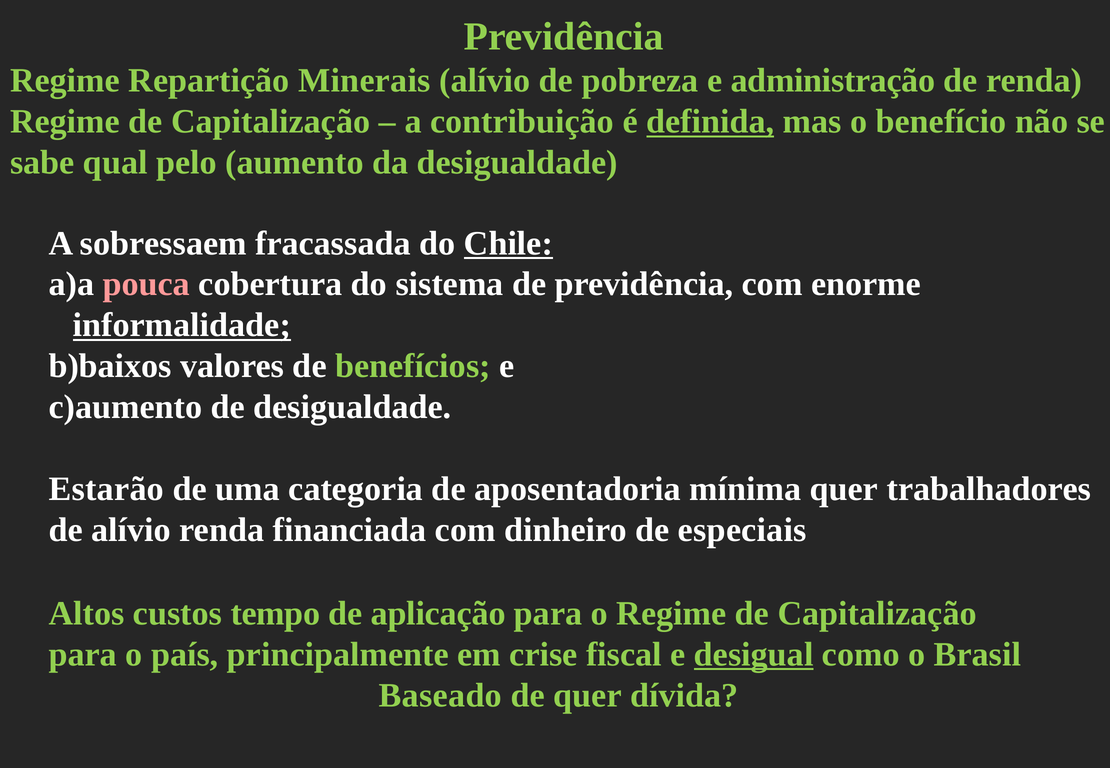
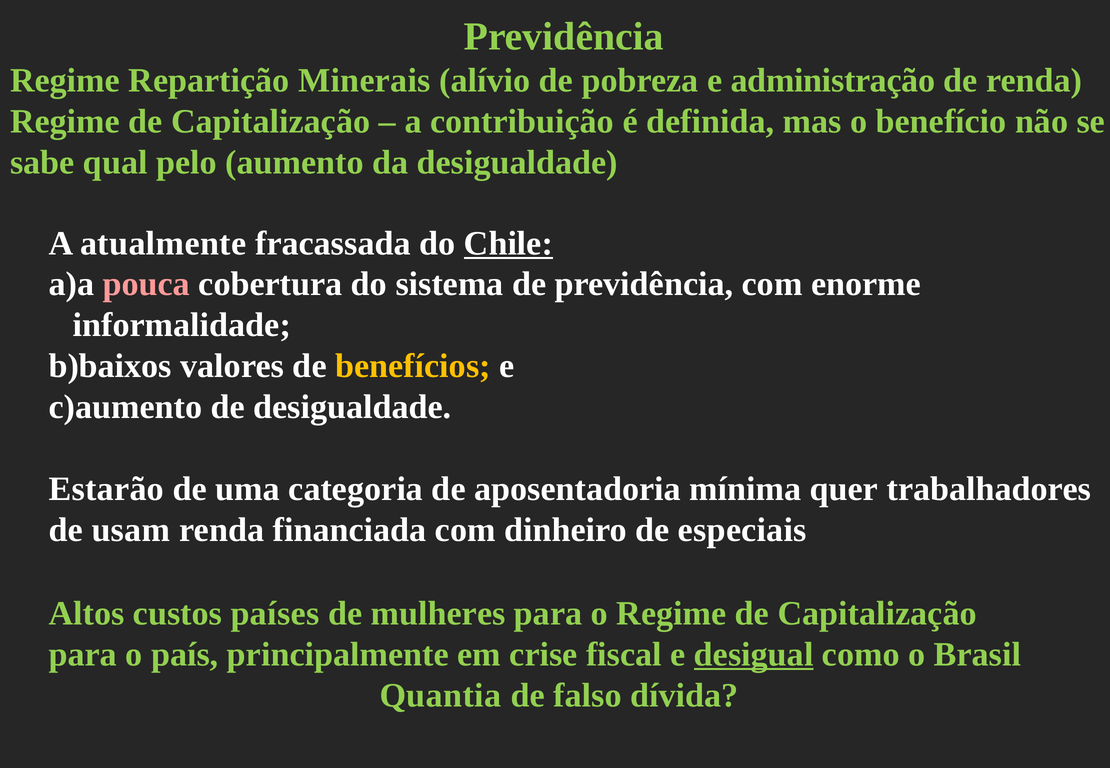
definida underline: present -> none
sobressaem: sobressaem -> atualmente
informalidade underline: present -> none
benefícios colour: light green -> yellow
de alívio: alívio -> usam
tempo: tempo -> países
aplicação: aplicação -> mulheres
Baseado: Baseado -> Quantia
de quer: quer -> falso
